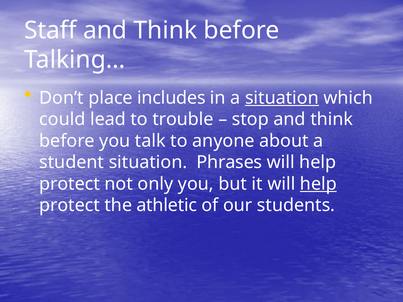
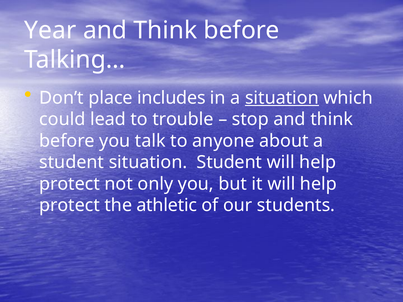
Staff: Staff -> Year
situation Phrases: Phrases -> Student
help at (318, 184) underline: present -> none
